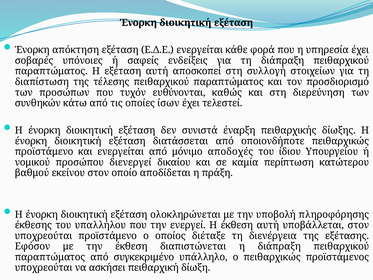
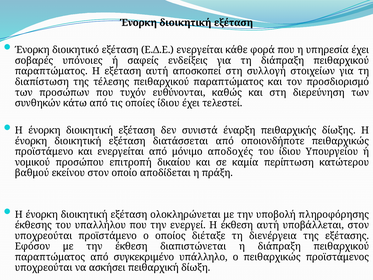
απόκτηση: απόκτηση -> διοικητικό
οποίες ίσων: ίσων -> ίδιου
διενεργεί: διενεργεί -> επιτροπή
